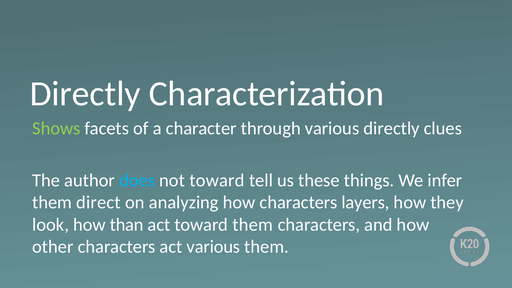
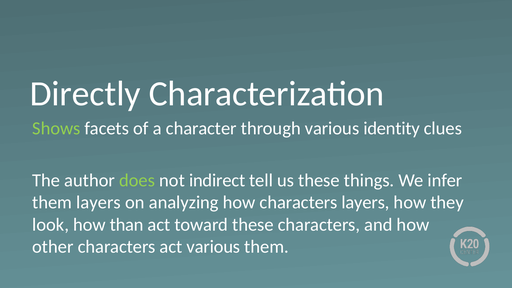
various directly: directly -> identity
does colour: light blue -> light green
not toward: toward -> indirect
them direct: direct -> layers
toward them: them -> these
